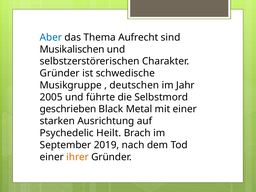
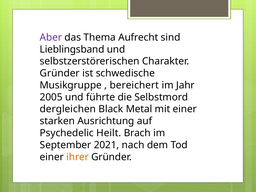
Aber colour: blue -> purple
Musikalischen: Musikalischen -> Lieblingsband
deutschen: deutschen -> bereichert
geschrieben: geschrieben -> dergleichen
2019: 2019 -> 2021
